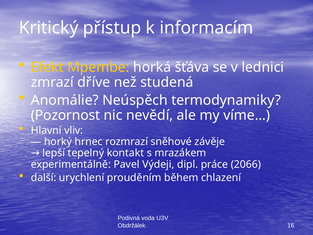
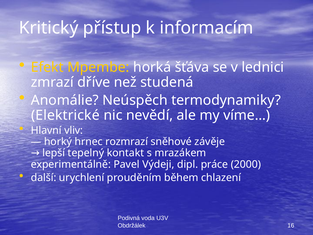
Pozornost: Pozornost -> Elektrické
2066: 2066 -> 2000
